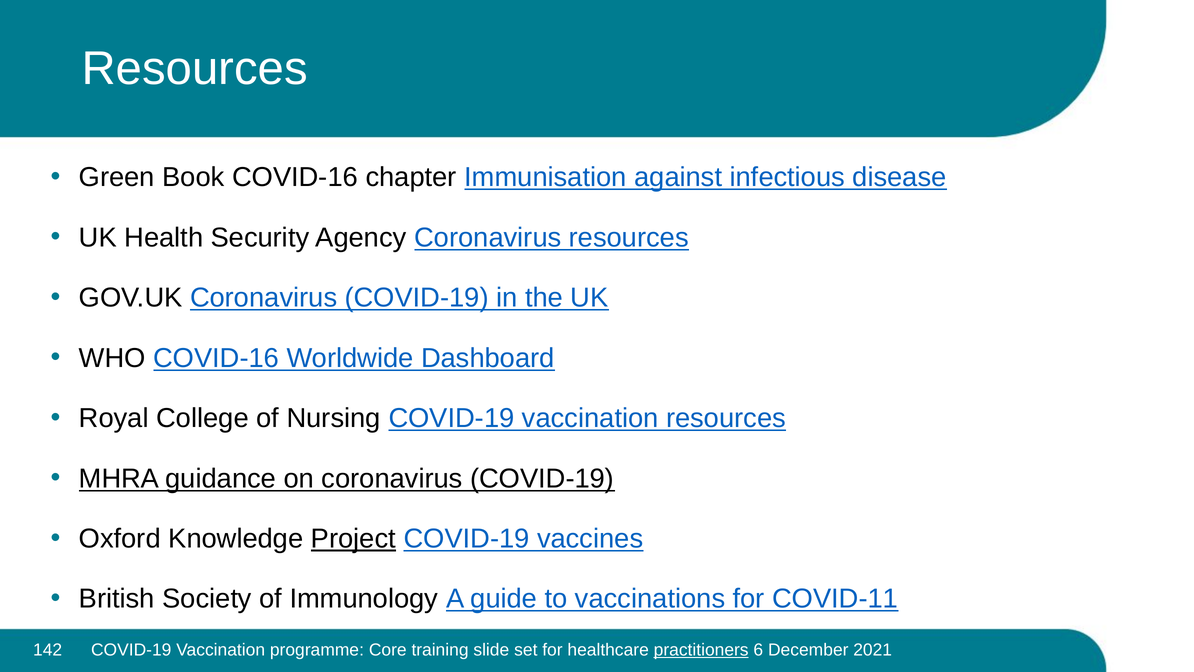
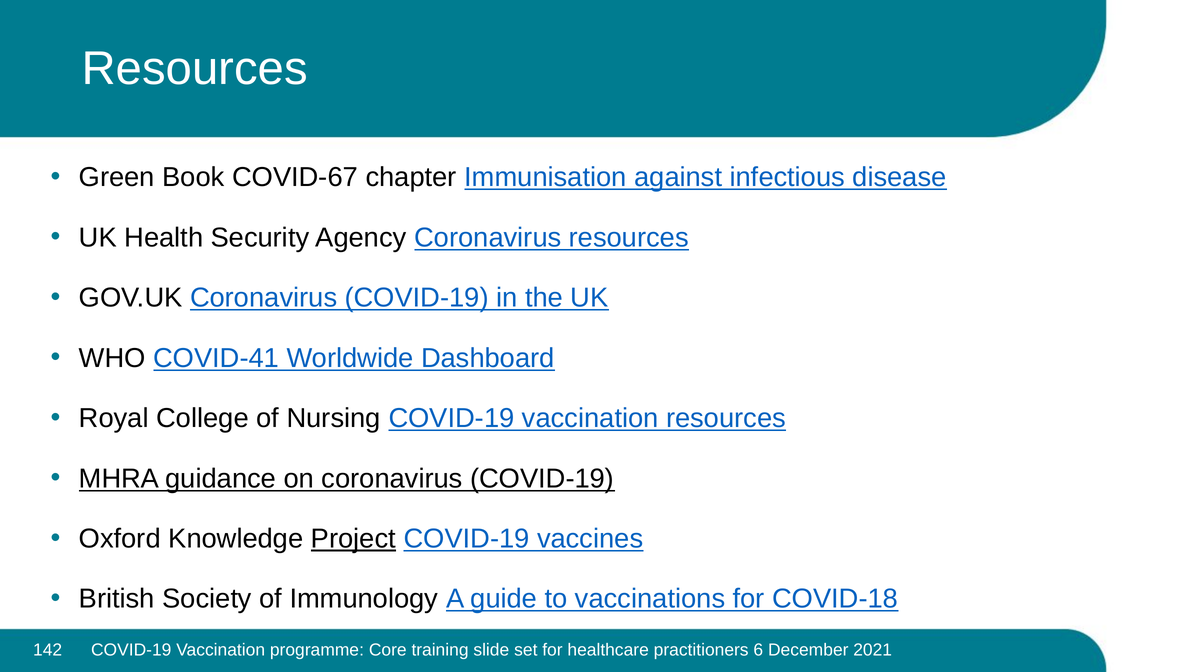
Book COVID-16: COVID-16 -> COVID-67
WHO COVID-16: COVID-16 -> COVID-41
COVID-11: COVID-11 -> COVID-18
practitioners underline: present -> none
